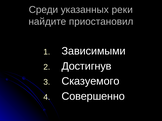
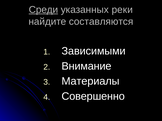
Среди underline: none -> present
приостановил: приостановил -> составляются
Достигнув: Достигнув -> Внимание
Сказуемого: Сказуемого -> Материалы
